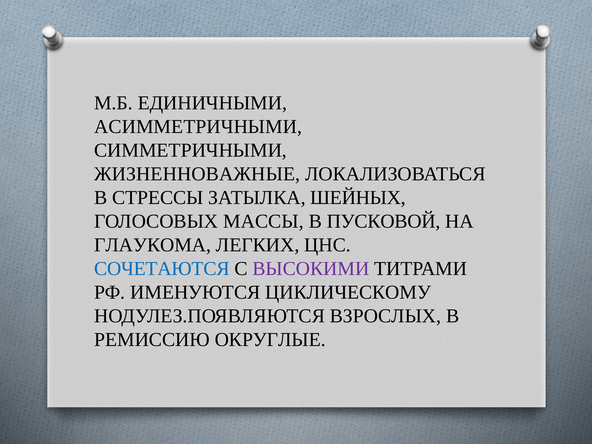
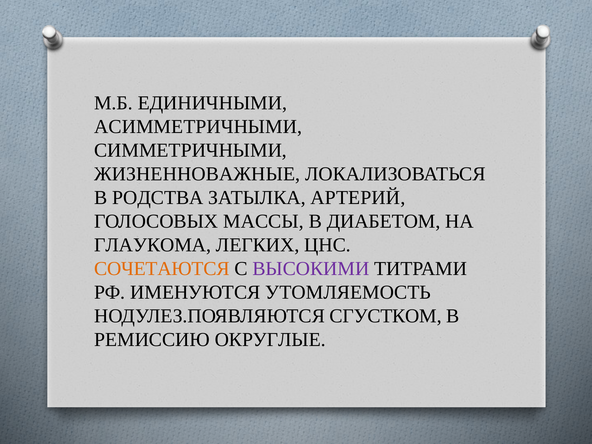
СТРЕССЫ: СТРЕССЫ -> РОДСТВА
ШЕЙНЫХ: ШЕЙНЫХ -> АРТЕРИЙ
ПУСКОВОЙ: ПУСКОВОЙ -> ДИАБЕТОМ
СОЧЕТАЮТСЯ colour: blue -> orange
ЦИКЛИЧЕСКОМУ: ЦИКЛИЧЕСКОМУ -> УТОМЛЯЕМОСТЬ
ВЗРОСЛЫХ: ВЗРОСЛЫХ -> СГУСТКОМ
